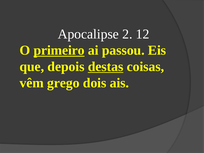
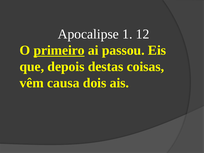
2: 2 -> 1
destas underline: present -> none
grego: grego -> causa
